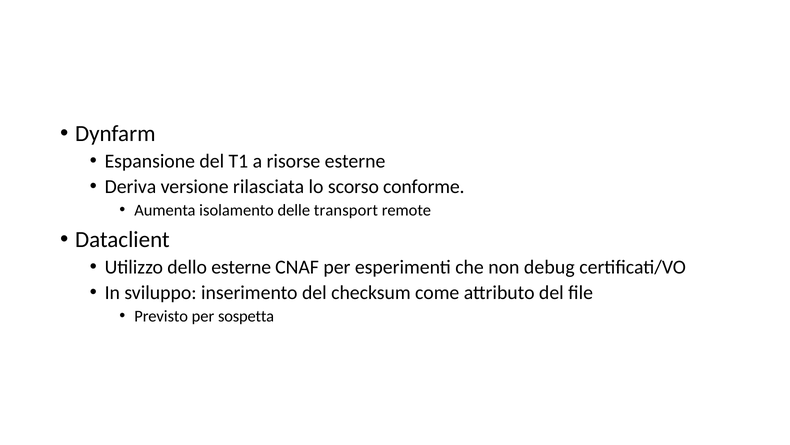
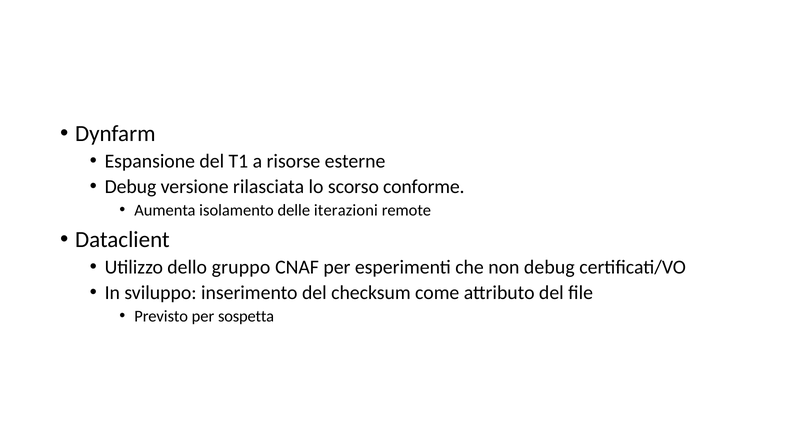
Deriva at (130, 186): Deriva -> Debug
transport: transport -> iterazioni
dello esterne: esterne -> gruppo
